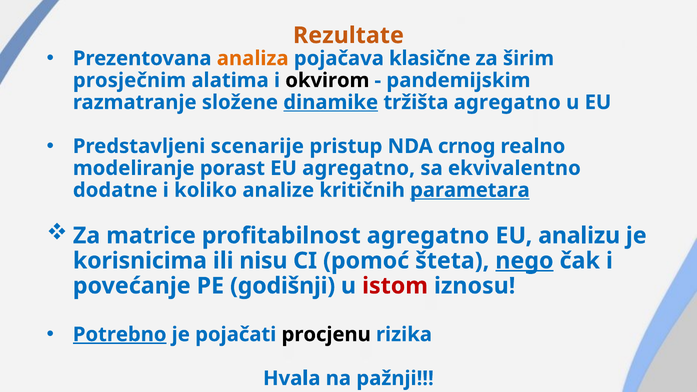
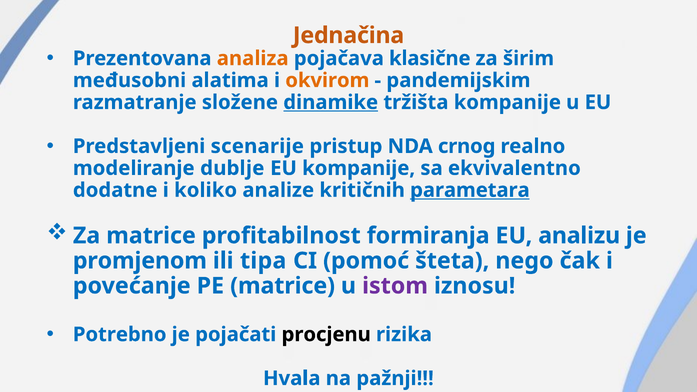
Rezultate: Rezultate -> Jednačina
prosječnim: prosječnim -> međusobni
okvirom colour: black -> orange
tržišta agregatno: agregatno -> kompanije
porast: porast -> dublje
EU agregatno: agregatno -> kompanije
profitabilnost agregatno: agregatno -> formiranja
korisnicima: korisnicima -> promjenom
nisu: nisu -> tipa
nego underline: present -> none
PE godišnji: godišnji -> matrice
istom colour: red -> purple
Potrebno underline: present -> none
